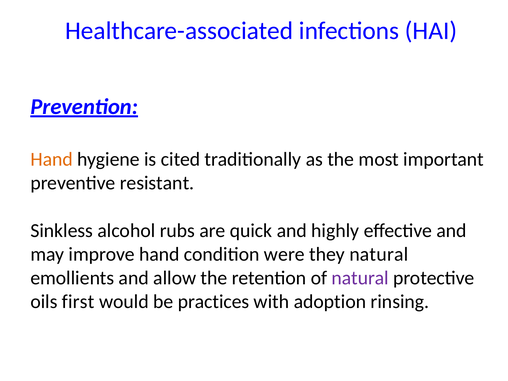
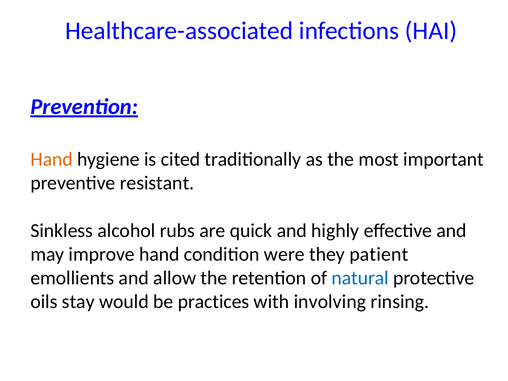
they natural: natural -> patient
natural at (360, 278) colour: purple -> blue
first: first -> stay
adoption: adoption -> involving
